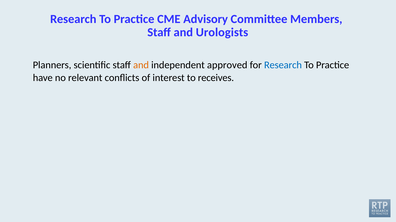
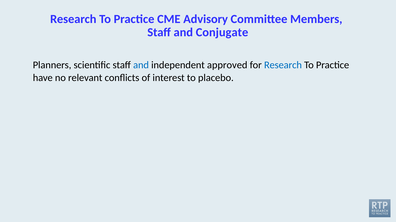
Urologists: Urologists -> Conjugate
and at (141, 65) colour: orange -> blue
receives: receives -> placebo
